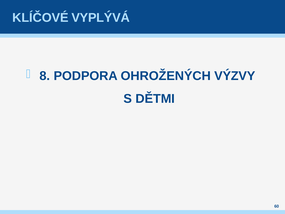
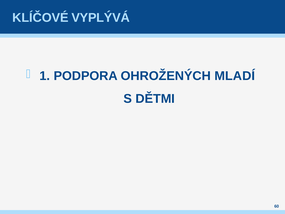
8: 8 -> 1
VÝZVY: VÝZVY -> MLADÍ
